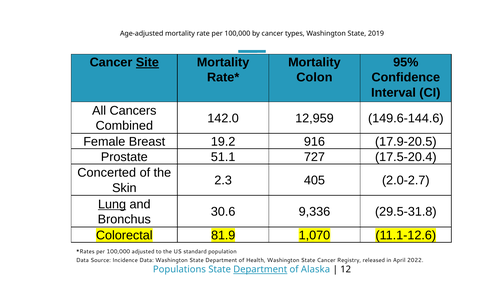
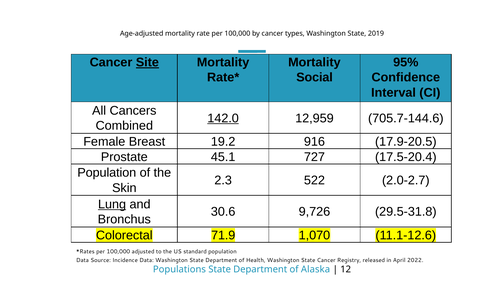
Colon: Colon -> Social
142.0 underline: none -> present
149.6-144.6: 149.6-144.6 -> 705.7-144.6
51.1: 51.1 -> 45.1
Concerted at (107, 173): Concerted -> Population
405: 405 -> 522
9,336: 9,336 -> 9,726
81.9: 81.9 -> 71.9
Department at (260, 270) underline: present -> none
